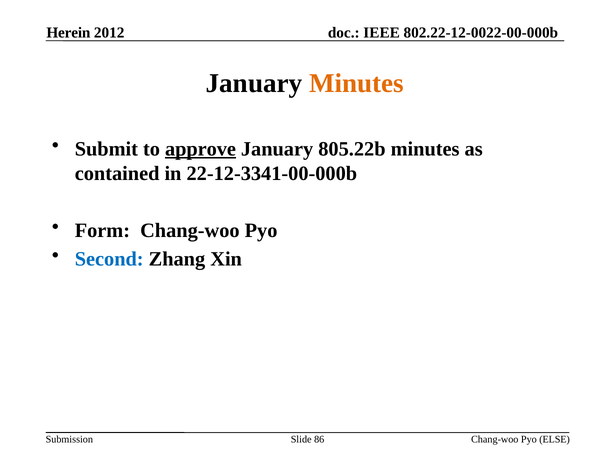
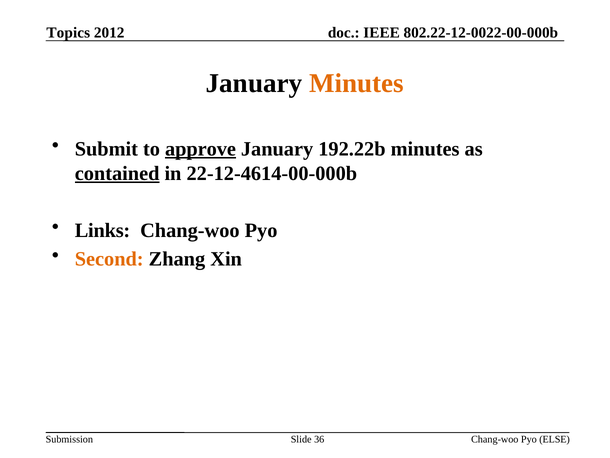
Herein: Herein -> Topics
805.22b: 805.22b -> 192.22b
contained underline: none -> present
22-12-3341-00-000b: 22-12-3341-00-000b -> 22-12-4614-00-000b
Form: Form -> Links
Second colour: blue -> orange
86: 86 -> 36
